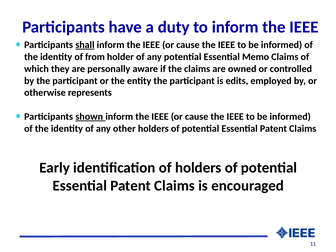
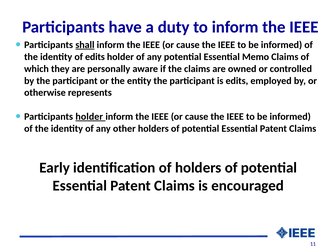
of from: from -> edits
Participants shown: shown -> holder
